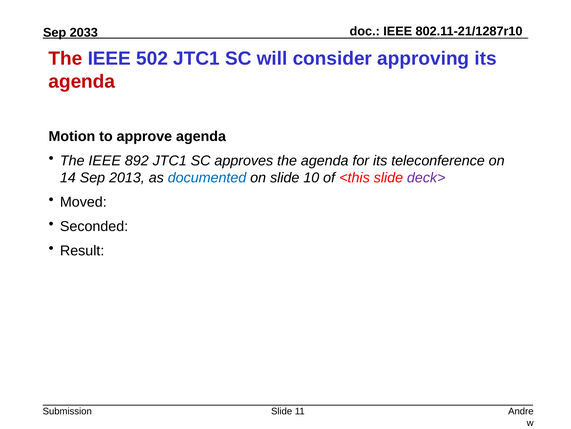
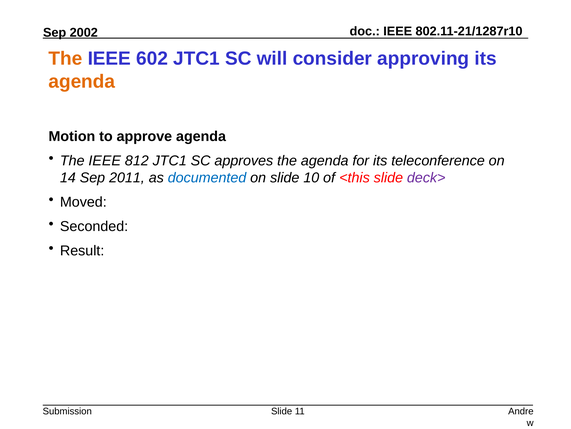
2033: 2033 -> 2002
The at (65, 58) colour: red -> orange
502: 502 -> 602
agenda at (82, 81) colour: red -> orange
892: 892 -> 812
2013: 2013 -> 2011
